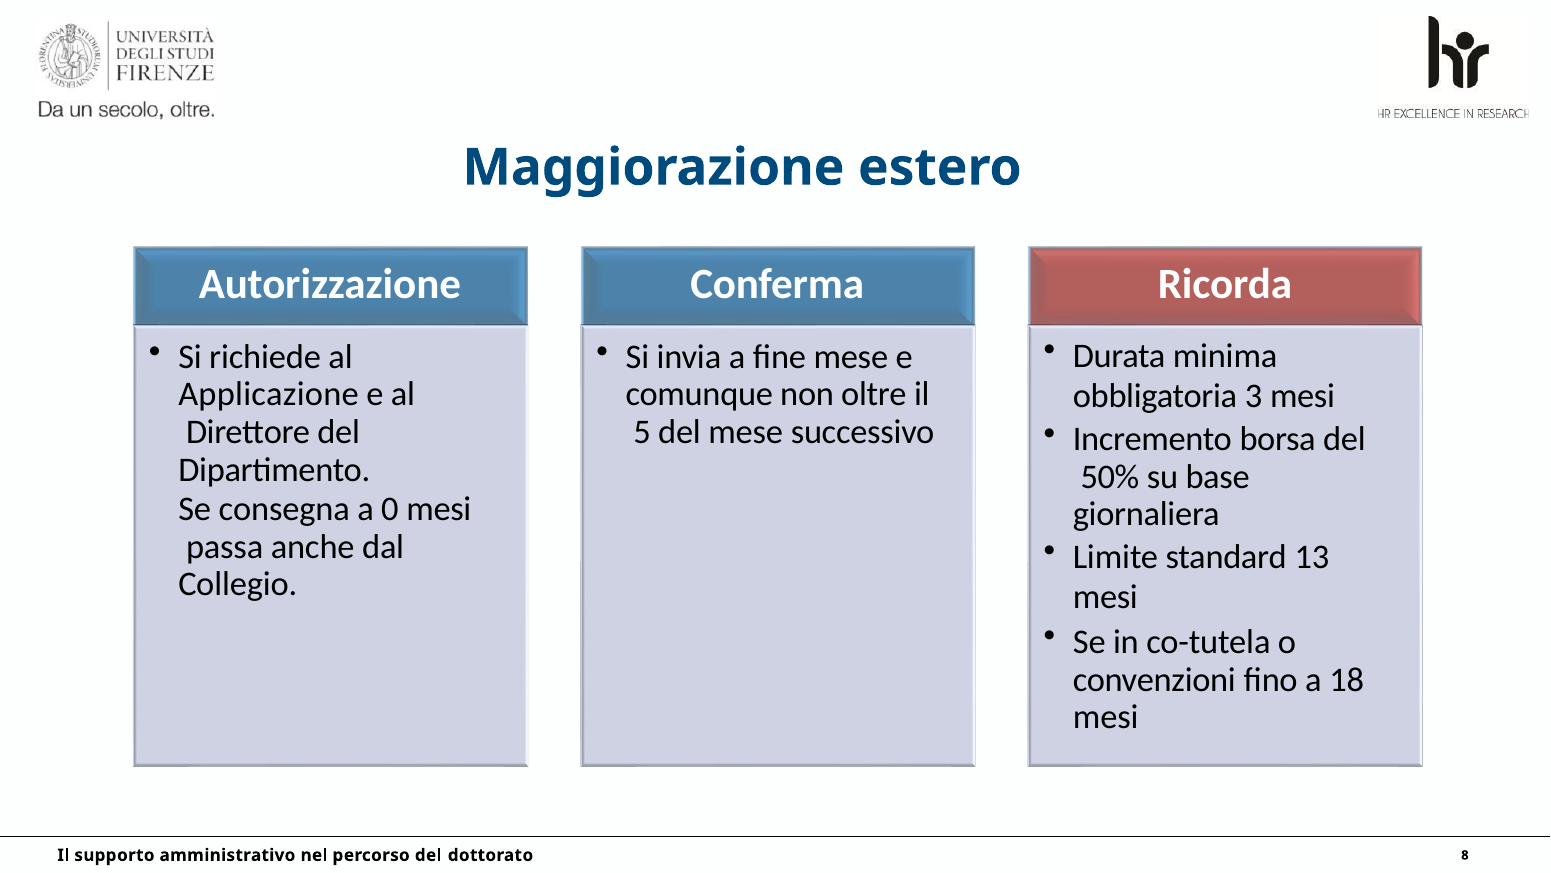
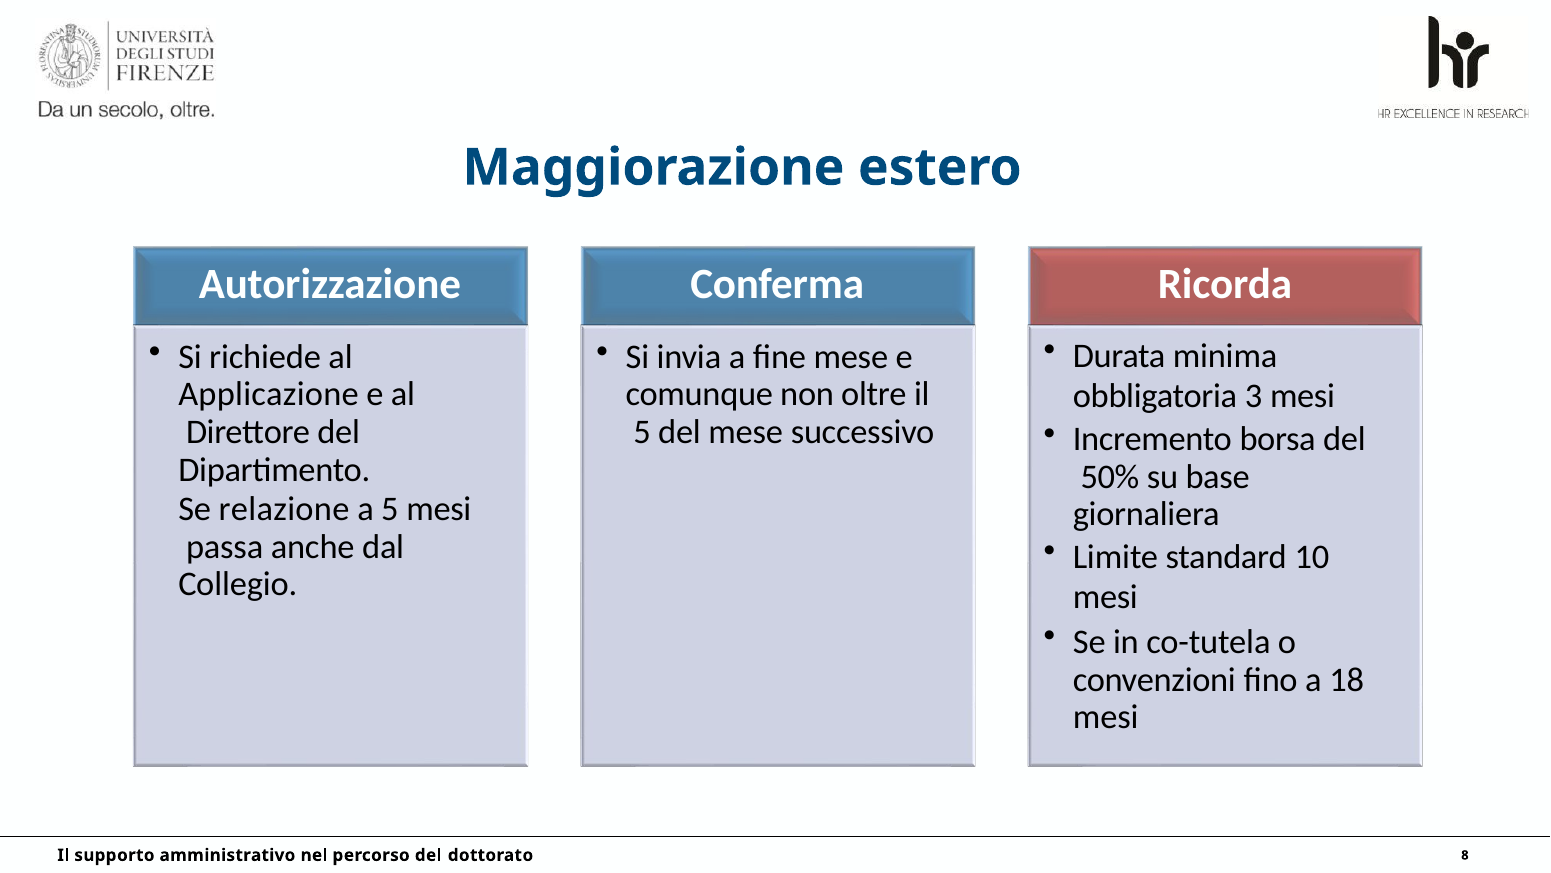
consegna: consegna -> relazione
a 0: 0 -> 5
13: 13 -> 10
